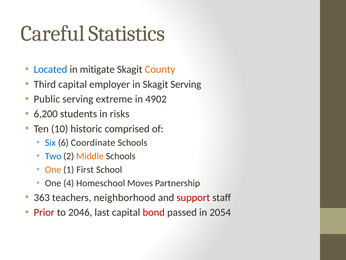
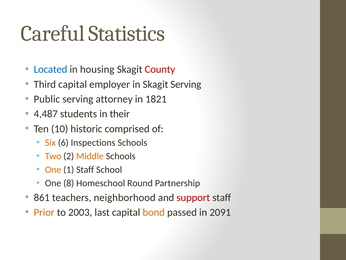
mitigate: mitigate -> housing
County colour: orange -> red
extreme: extreme -> attorney
4902: 4902 -> 1821
6,200: 6,200 -> 4,487
risks: risks -> their
Six colour: blue -> orange
Coordinate: Coordinate -> Inspections
Two colour: blue -> orange
1 First: First -> Staff
4: 4 -> 8
Moves: Moves -> Round
363: 363 -> 861
Prior colour: red -> orange
2046: 2046 -> 2003
bond colour: red -> orange
2054: 2054 -> 2091
